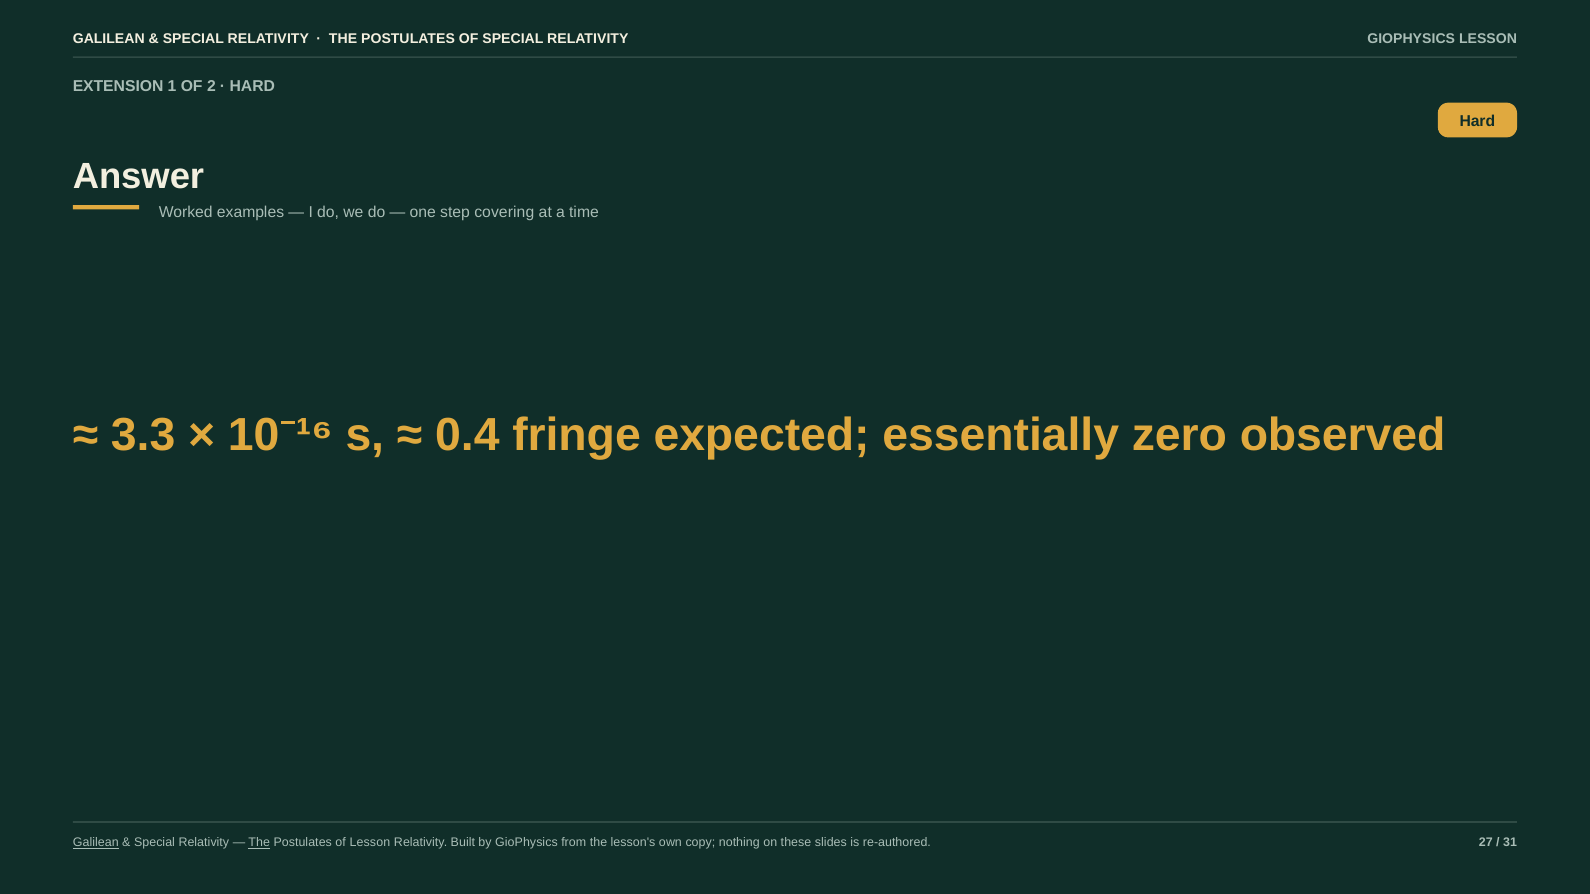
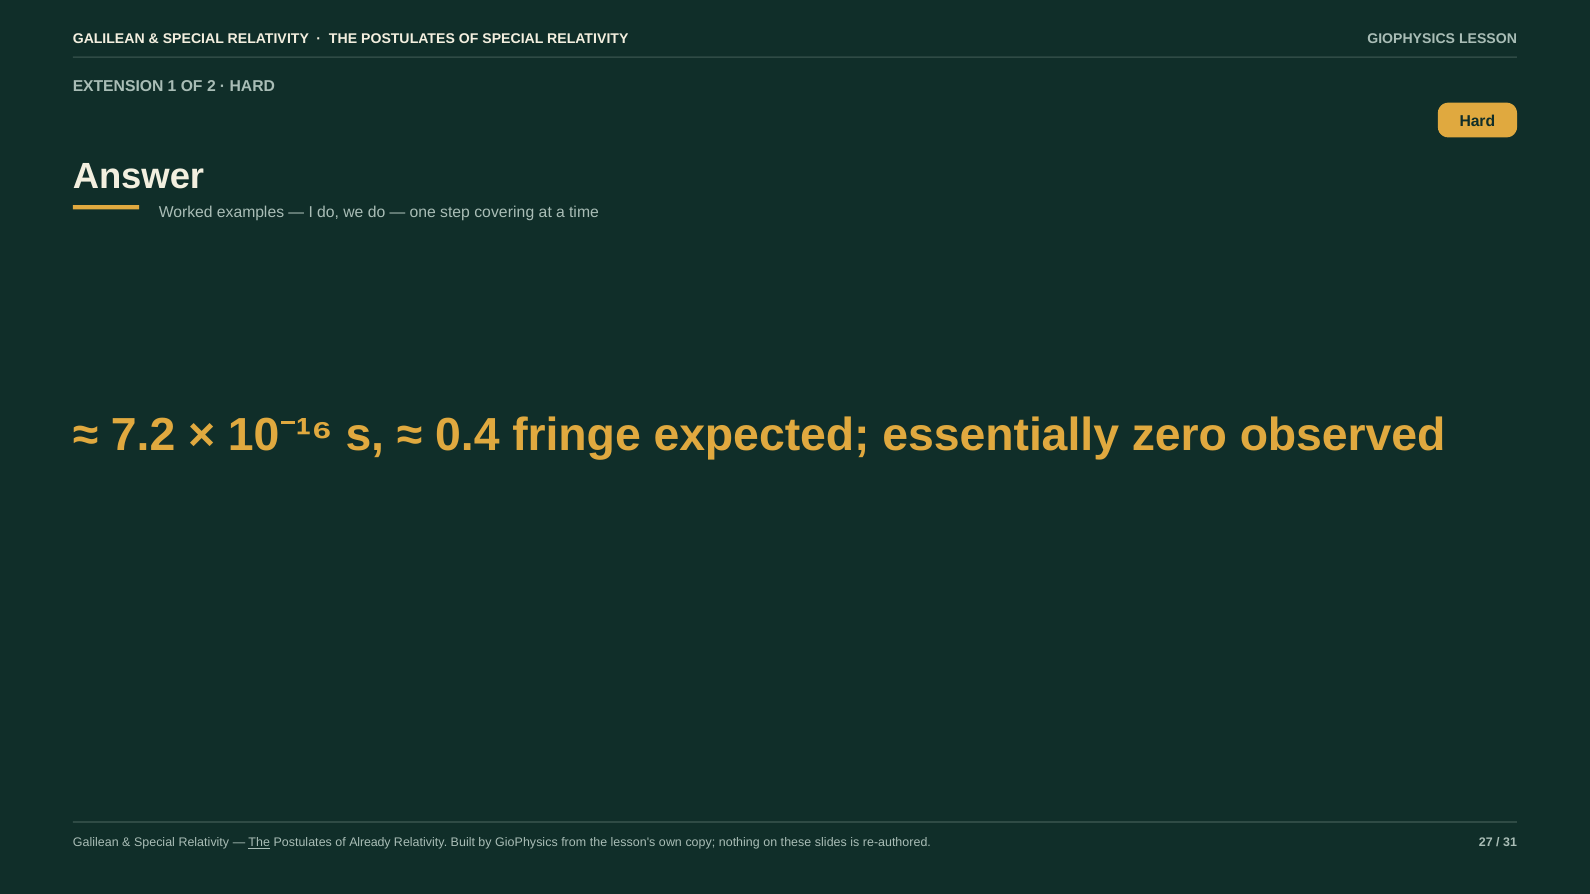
3.3: 3.3 -> 7.2
Galilean at (96, 843) underline: present -> none
of Lesson: Lesson -> Already
